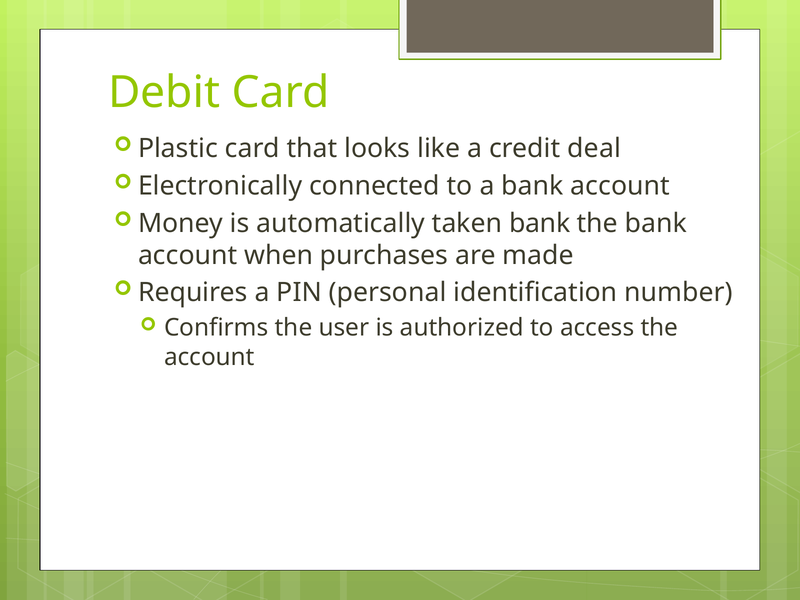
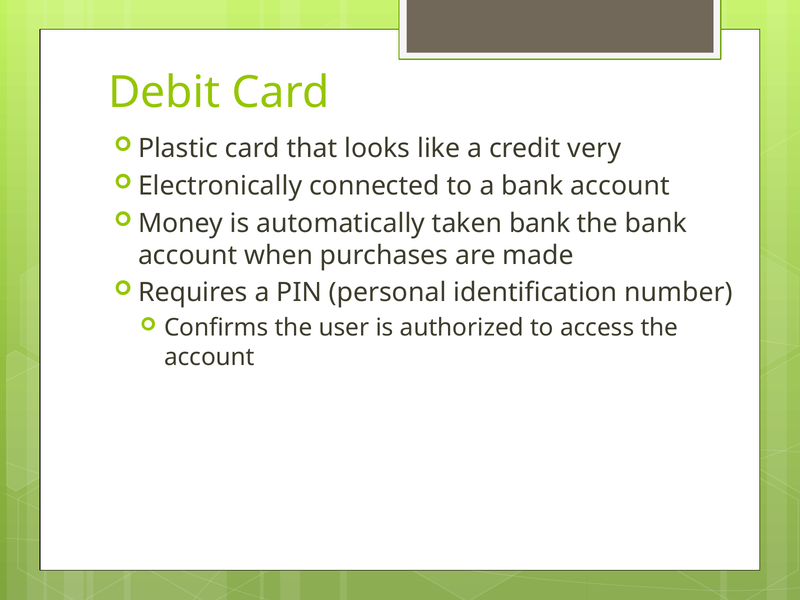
deal: deal -> very
